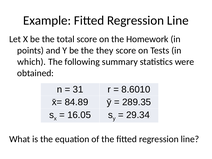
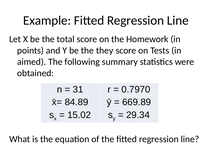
which: which -> aimed
8.6010: 8.6010 -> 0.7970
289.35: 289.35 -> 669.89
16.05: 16.05 -> 15.02
